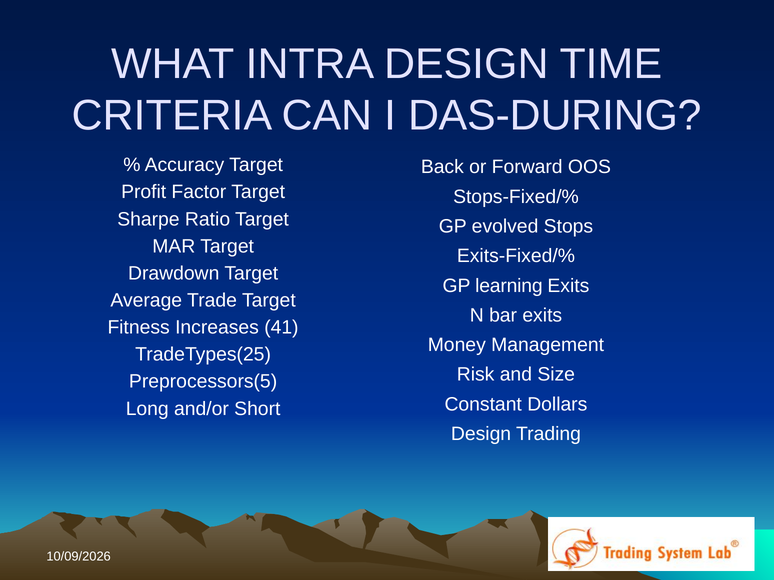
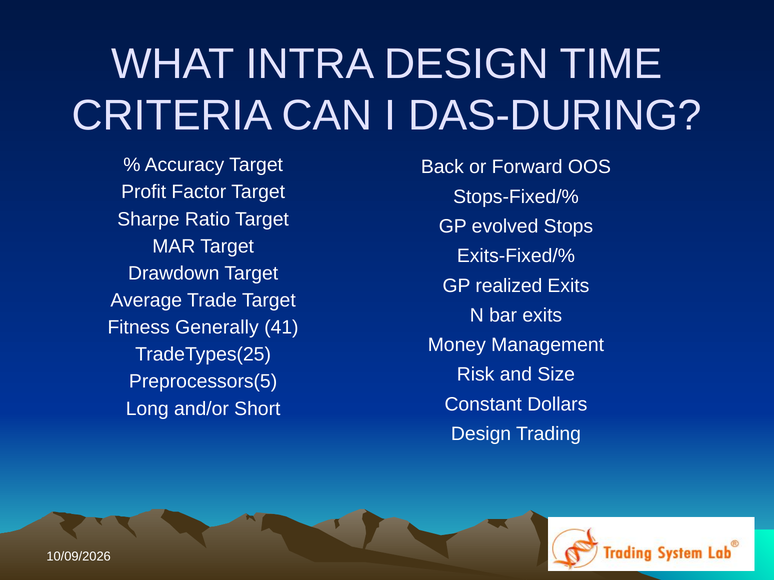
learning: learning -> realized
Increases: Increases -> Generally
